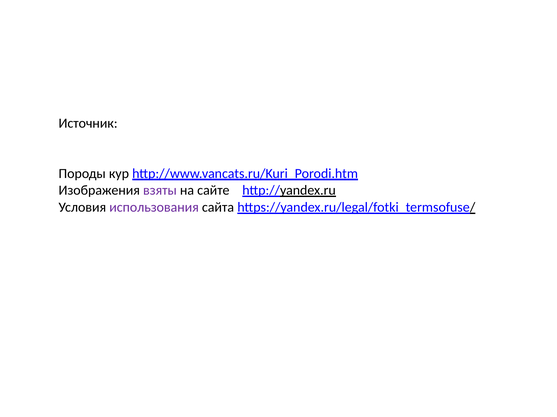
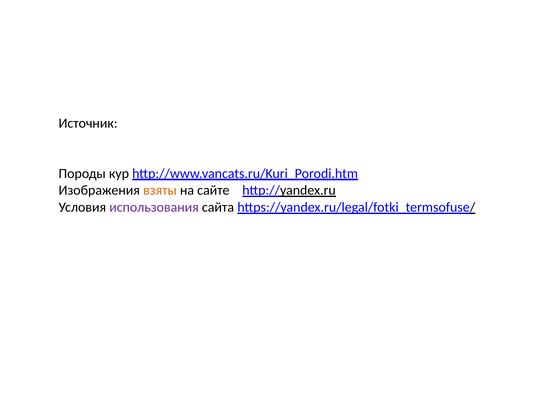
взяты colour: purple -> orange
